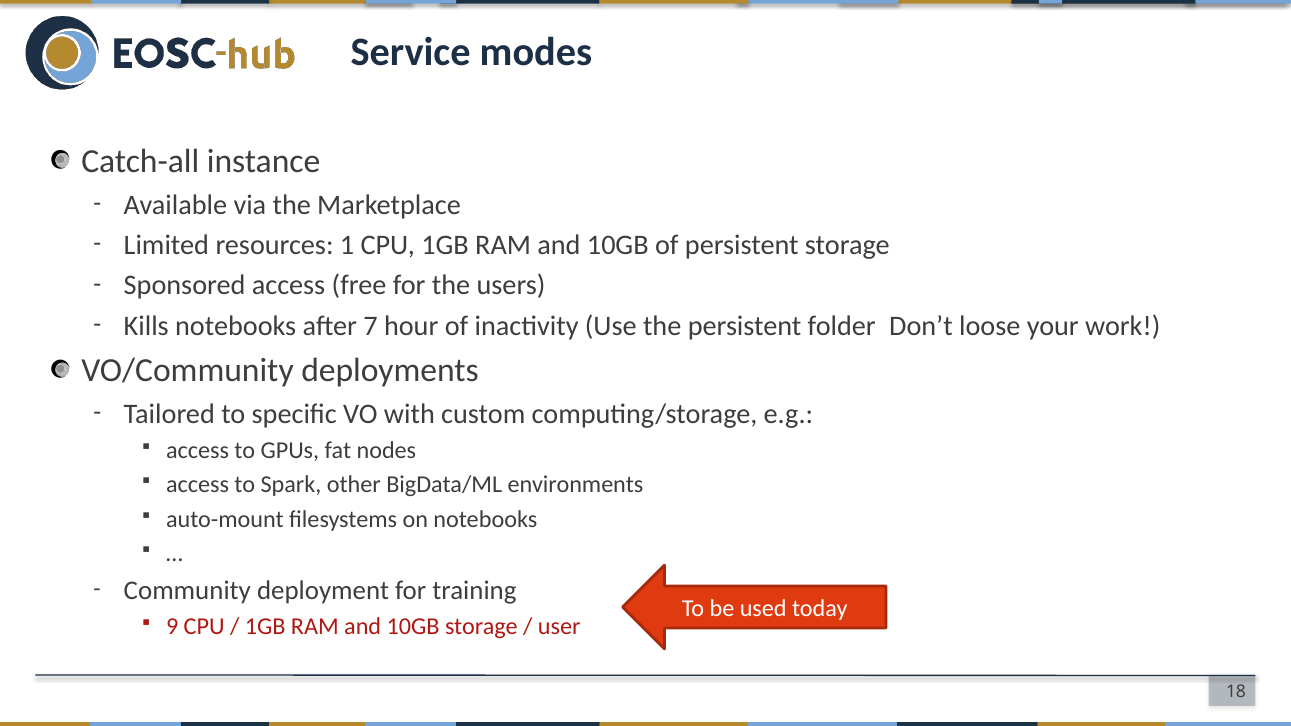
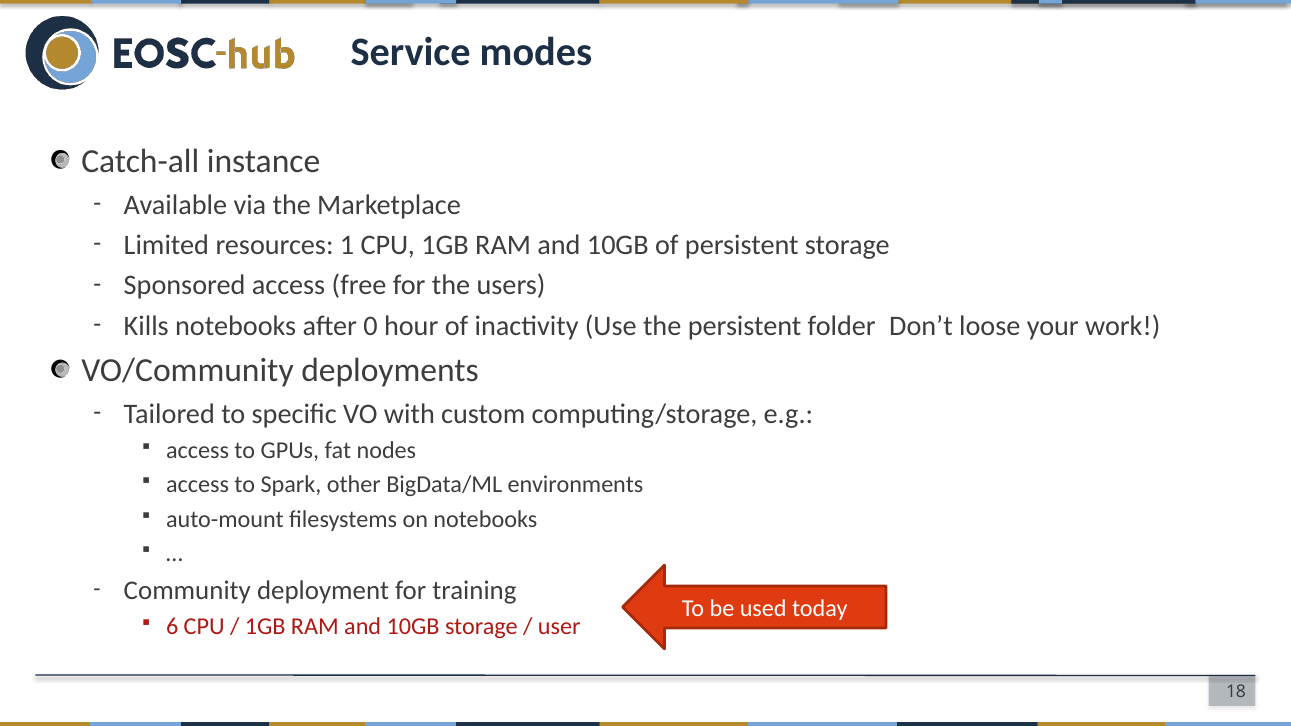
7: 7 -> 0
9: 9 -> 6
